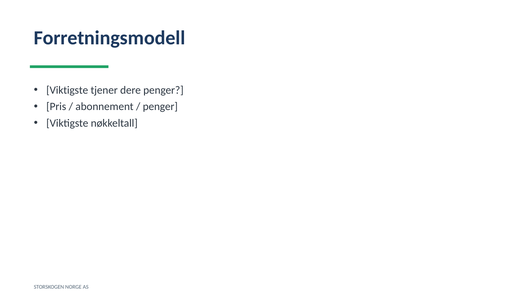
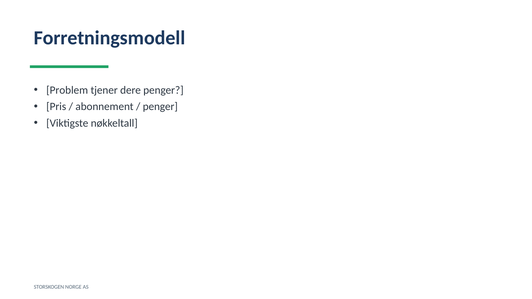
Viktigste at (67, 90): Viktigste -> Problem
